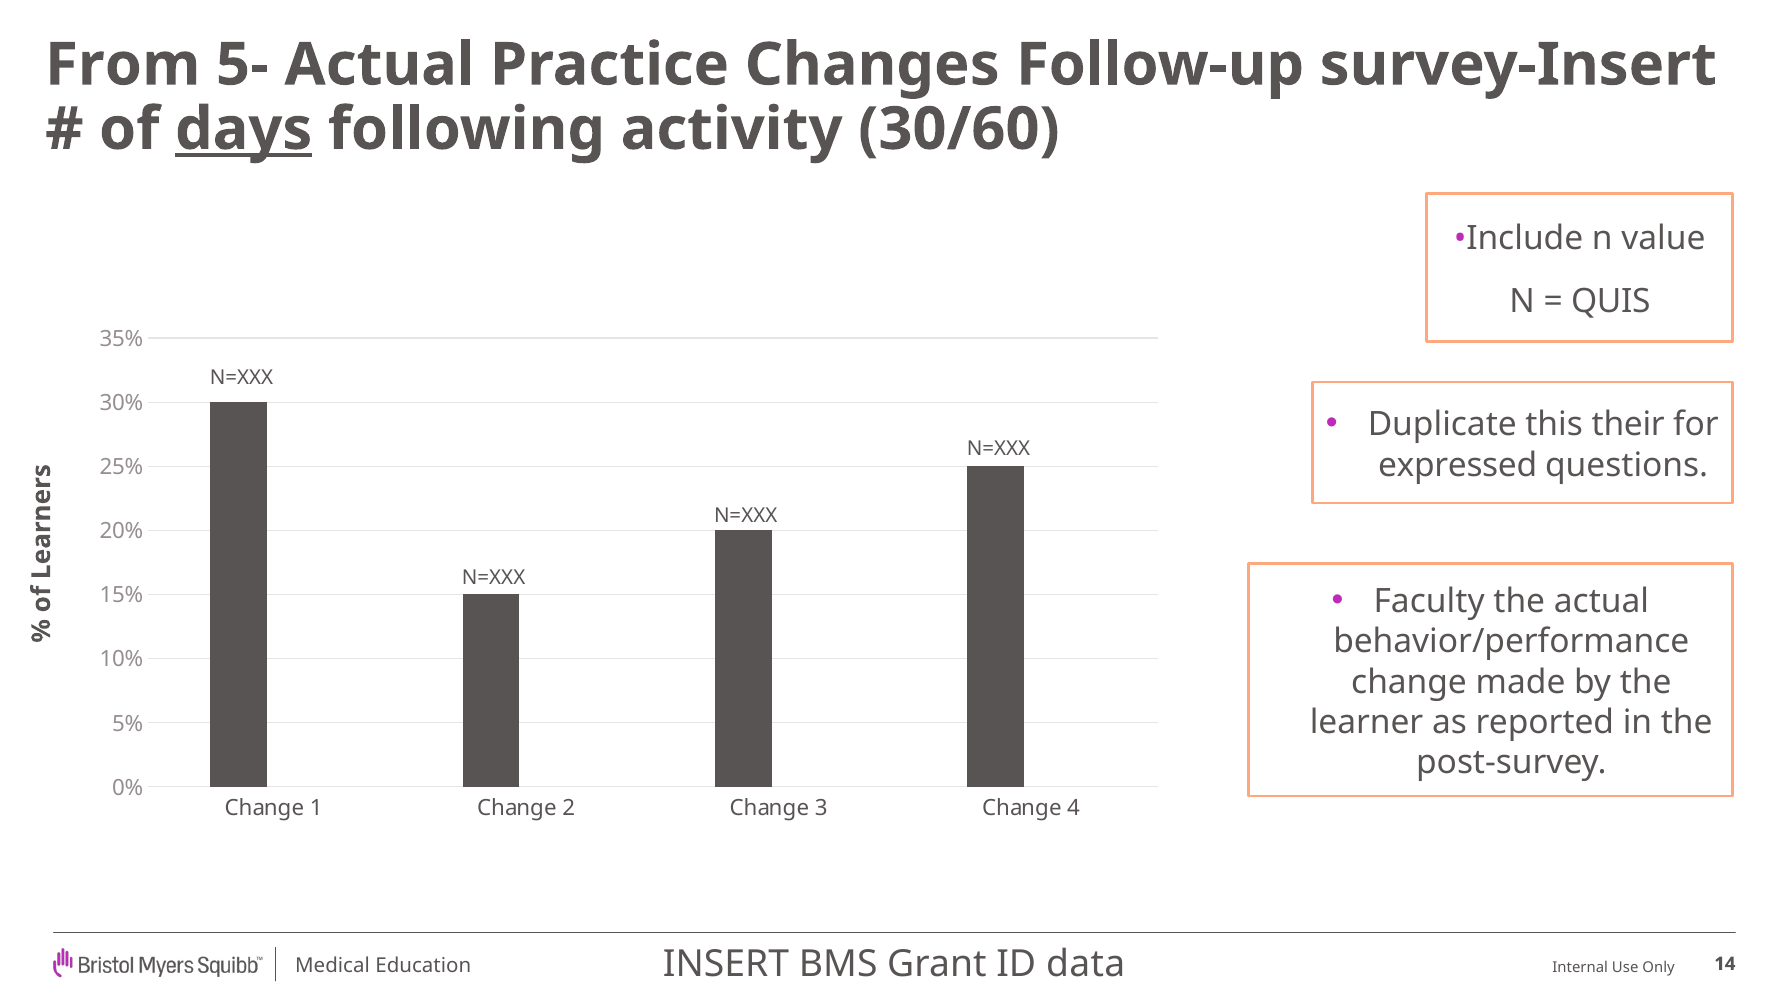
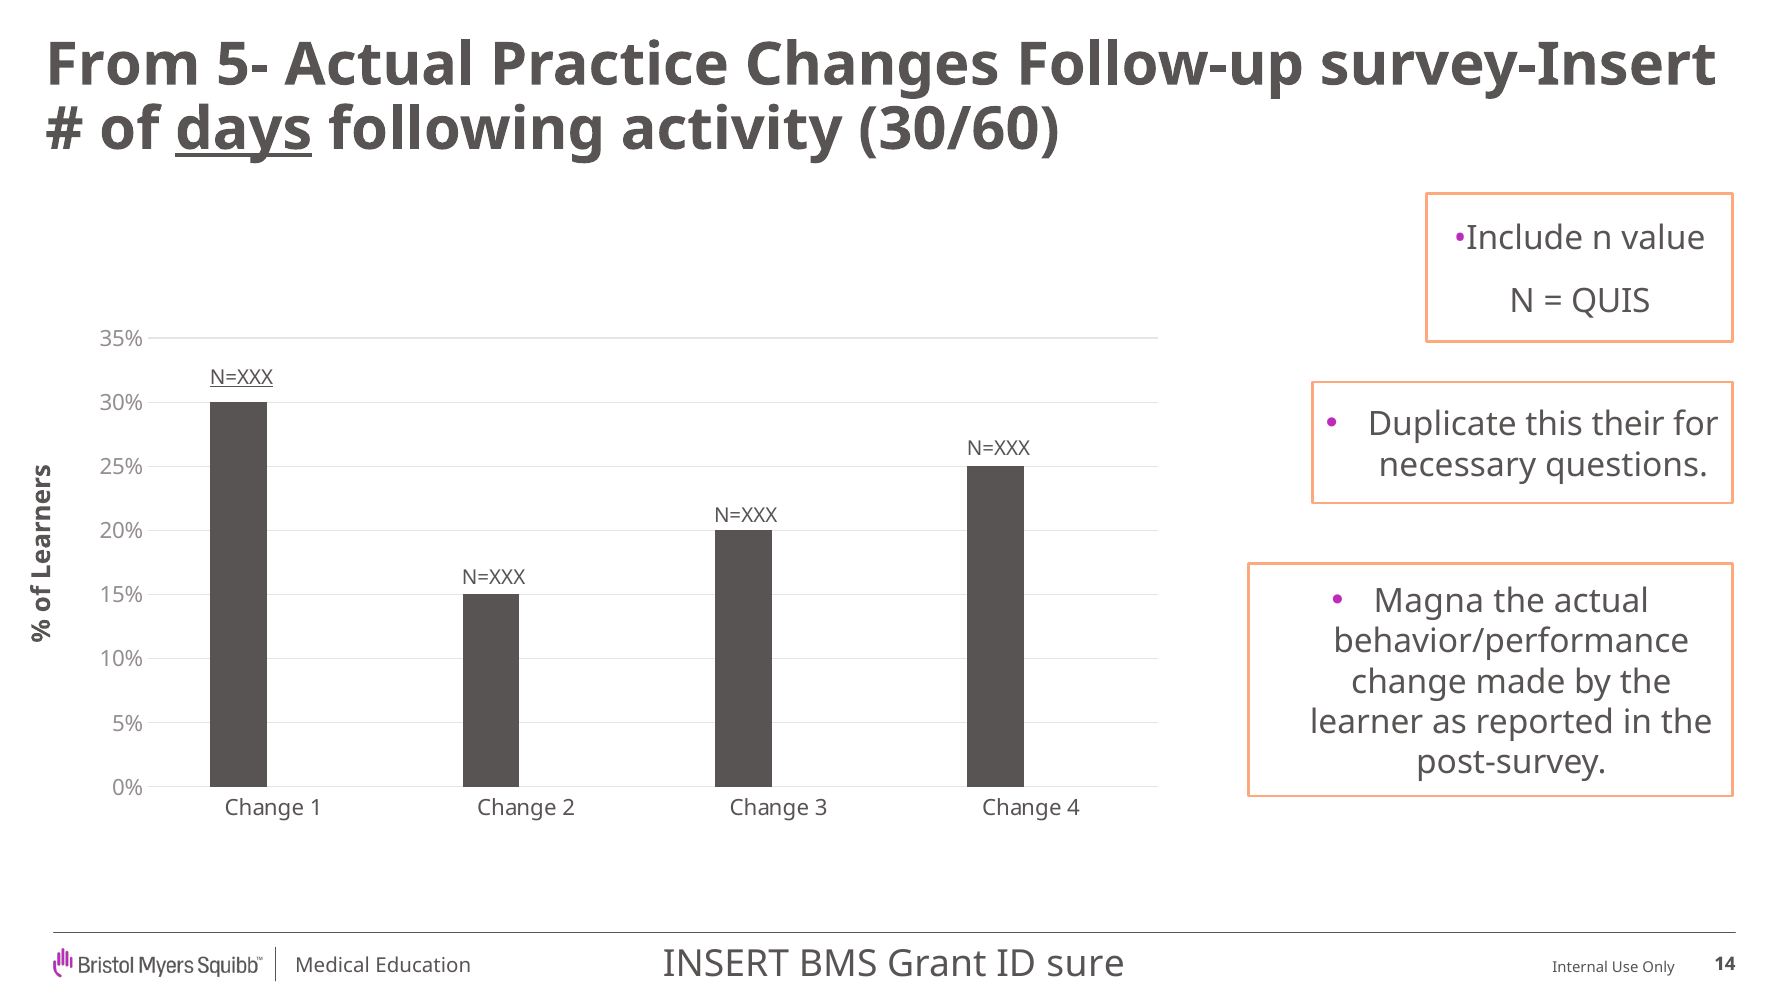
N=XXX at (241, 378) underline: none -> present
expressed: expressed -> necessary
Faculty: Faculty -> Magna
data: data -> sure
